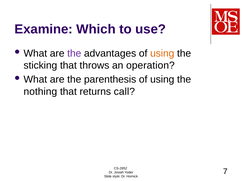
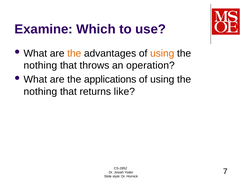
the at (74, 53) colour: purple -> orange
sticking at (40, 66): sticking -> nothing
parenthesis: parenthesis -> applications
call: call -> like
